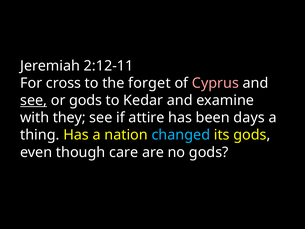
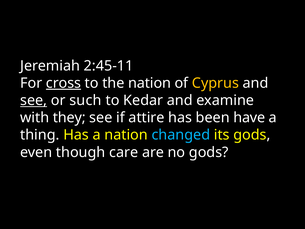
2:12-11: 2:12-11 -> 2:45-11
cross underline: none -> present
the forget: forget -> nation
Cyprus colour: pink -> yellow
or gods: gods -> such
days: days -> have
